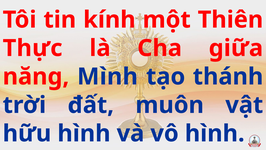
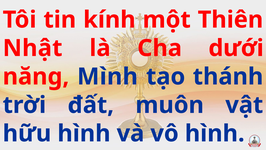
Thực: Thực -> Nhật
giữa: giữa -> dưới
